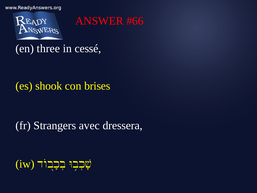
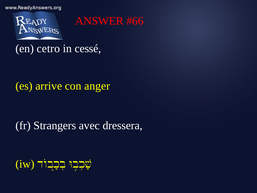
three: three -> cetro
shook: shook -> arrive
brises: brises -> anger
